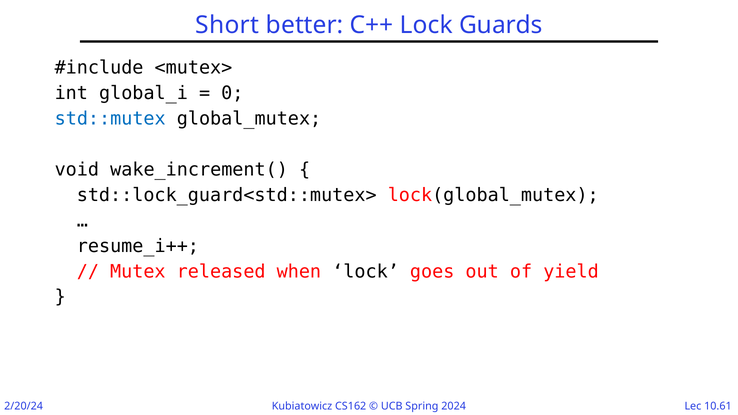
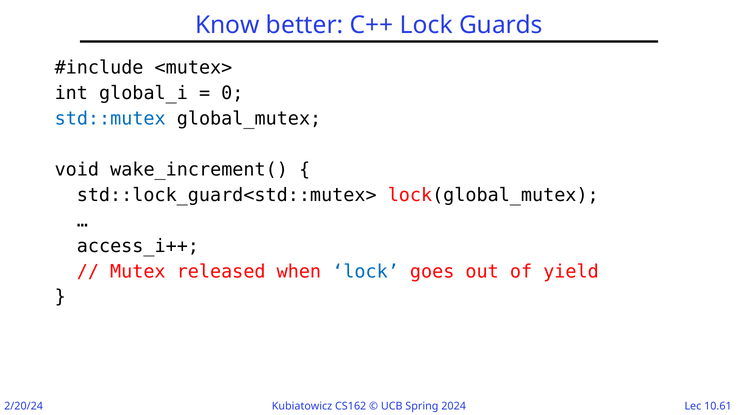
Short: Short -> Know
resume_i++: resume_i++ -> access_i++
lock at (366, 272) colour: black -> blue
